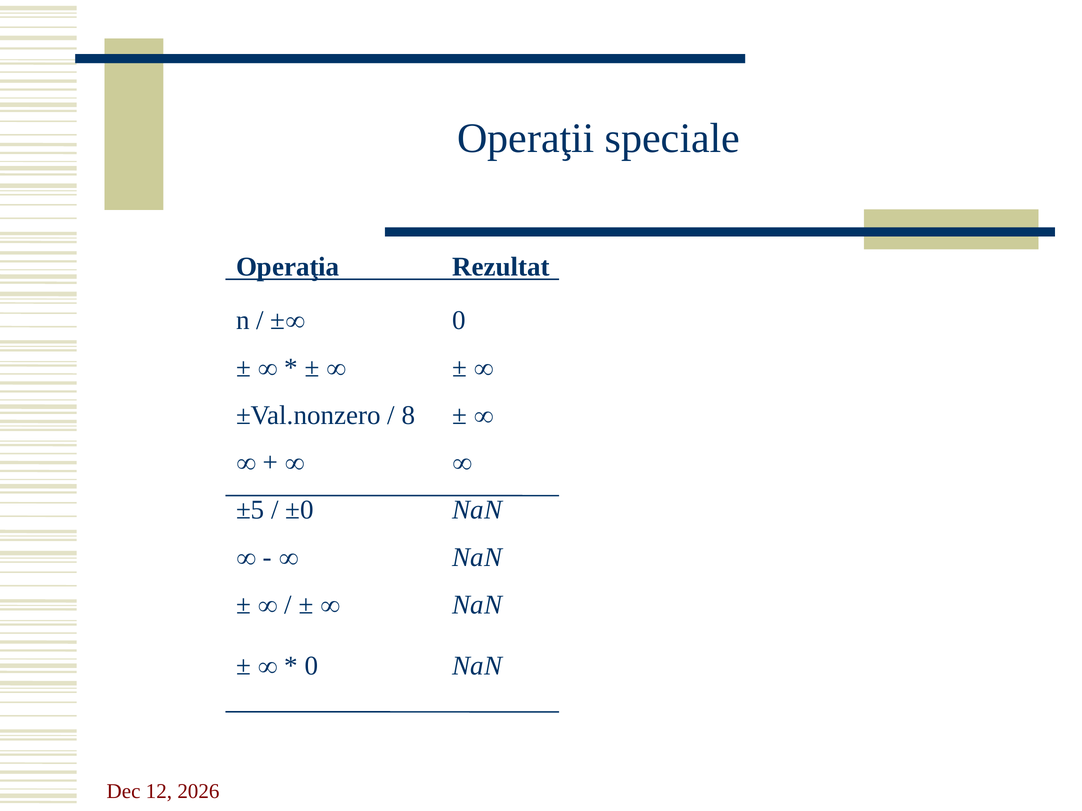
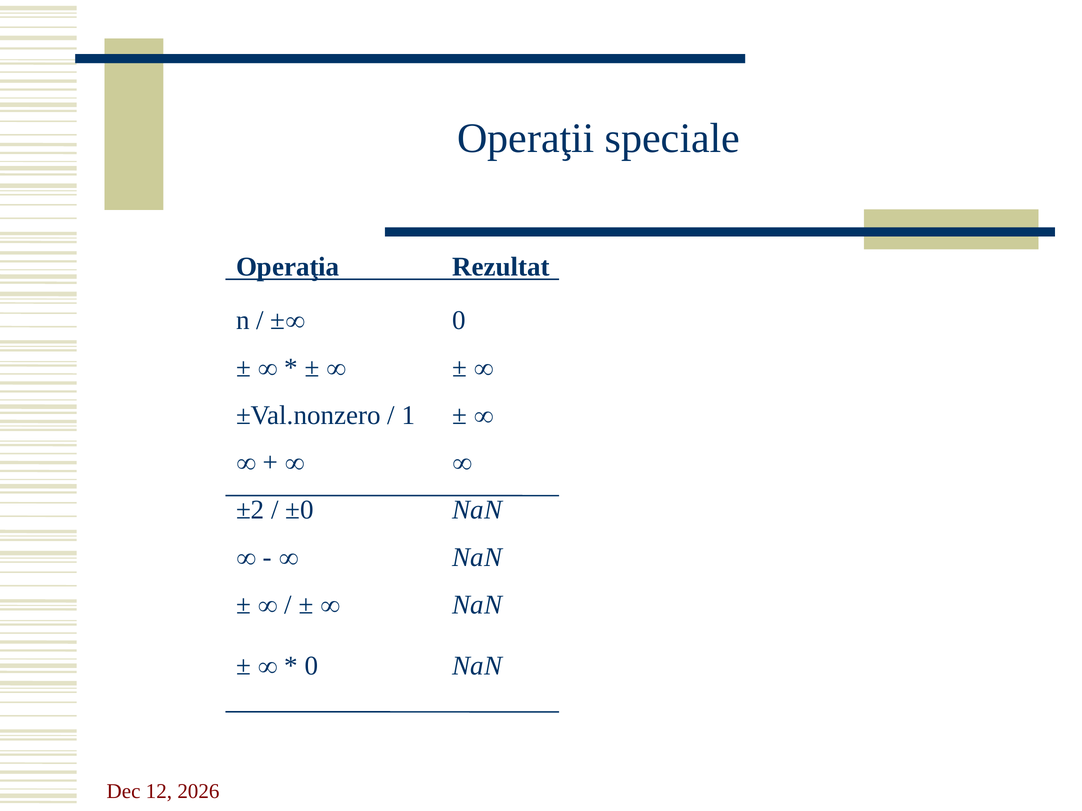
8: 8 -> 1
±5: ±5 -> ±2
